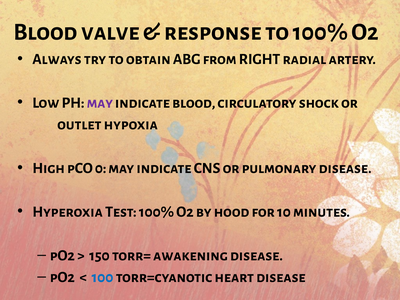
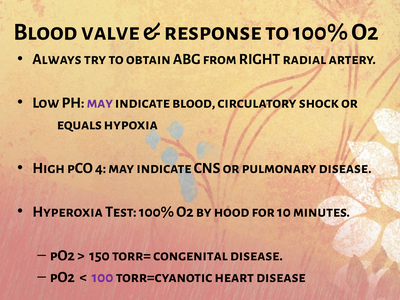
outlet: outlet -> equals
0: 0 -> 4
awakening: awakening -> congenital
100 colour: blue -> purple
